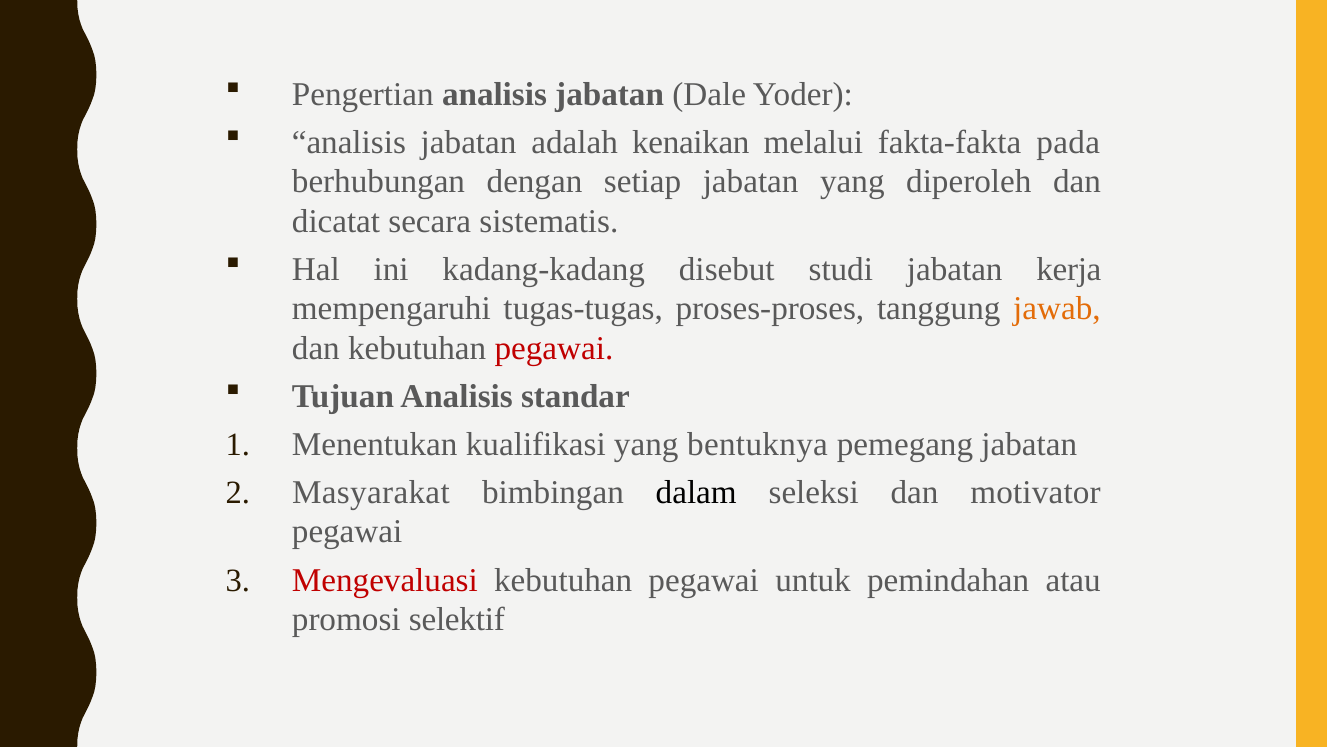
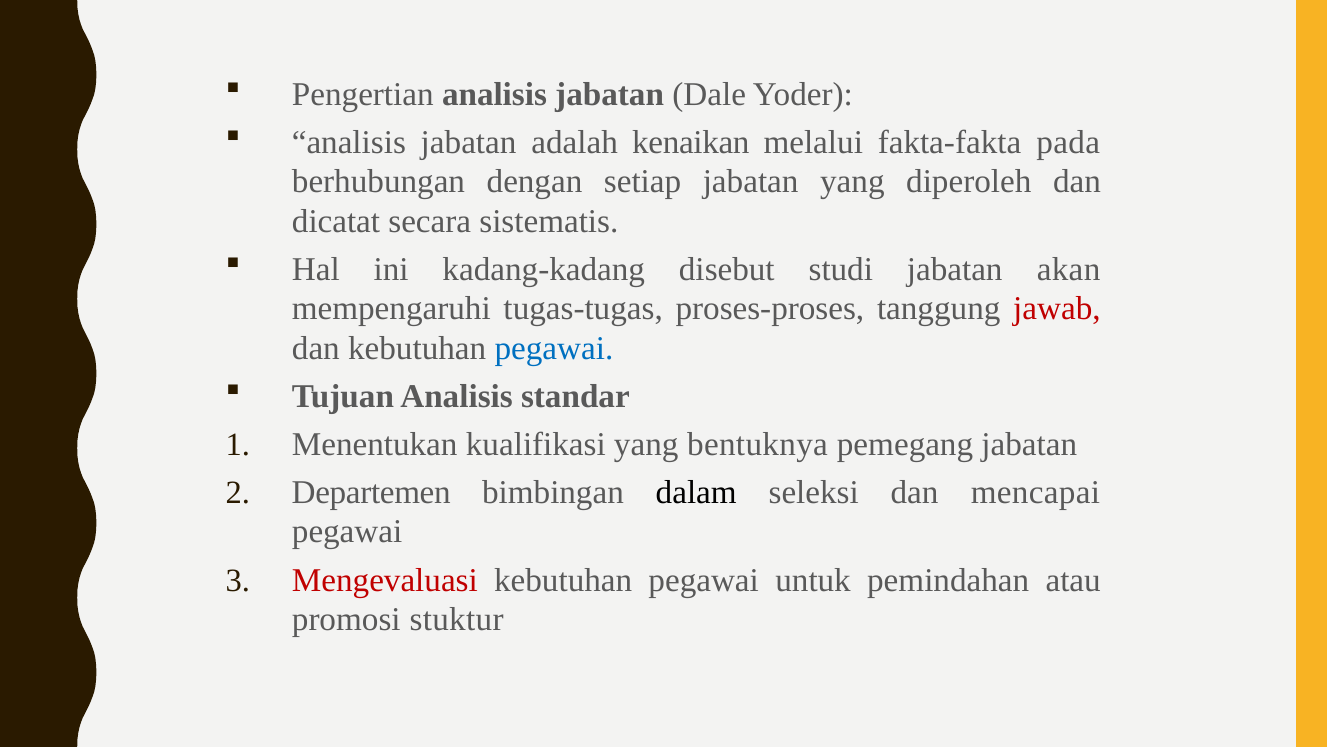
kerja: kerja -> akan
jawab colour: orange -> red
pegawai at (554, 348) colour: red -> blue
Masyarakat: Masyarakat -> Departemen
motivator: motivator -> mencapai
selektif: selektif -> stuktur
